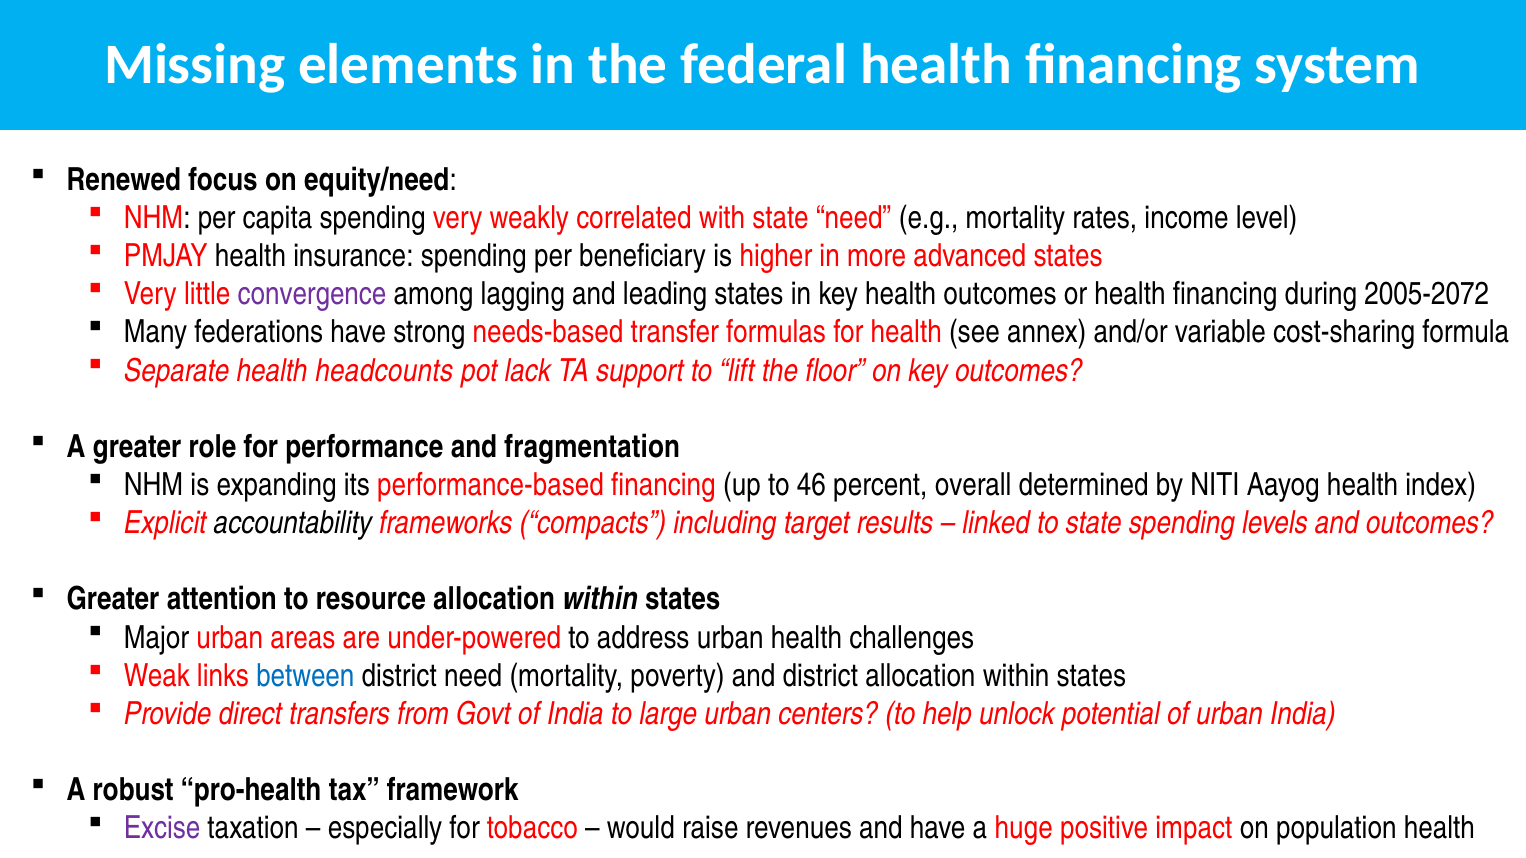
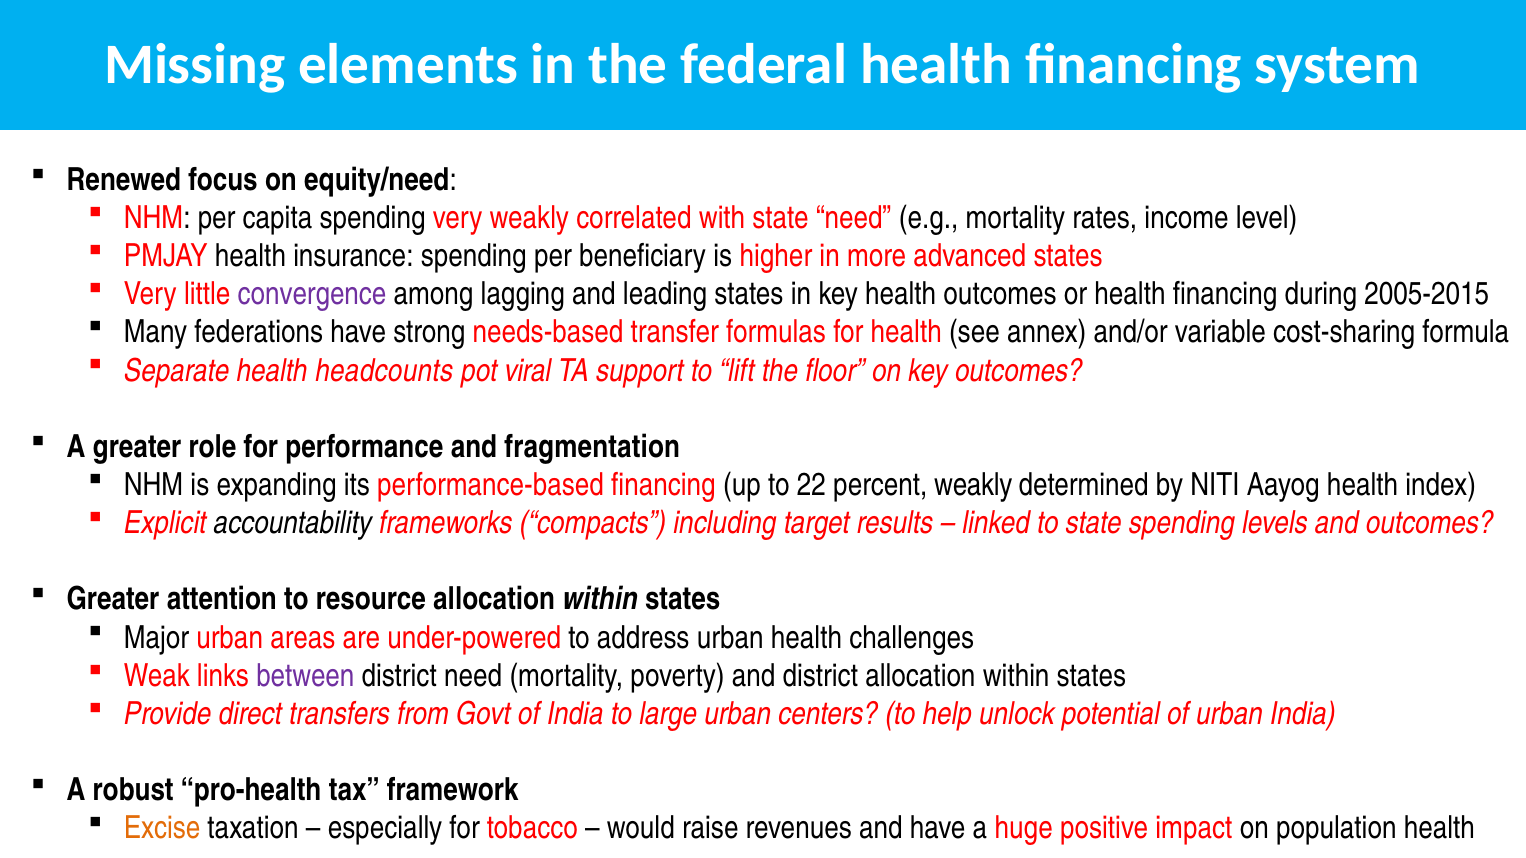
2005-2072: 2005-2072 -> 2005-2015
lack: lack -> viral
46: 46 -> 22
percent overall: overall -> weakly
between colour: blue -> purple
Excise colour: purple -> orange
